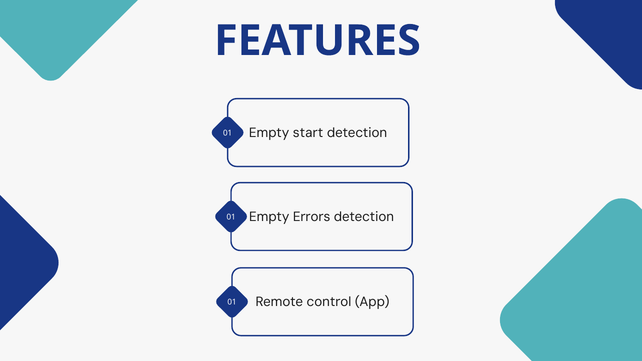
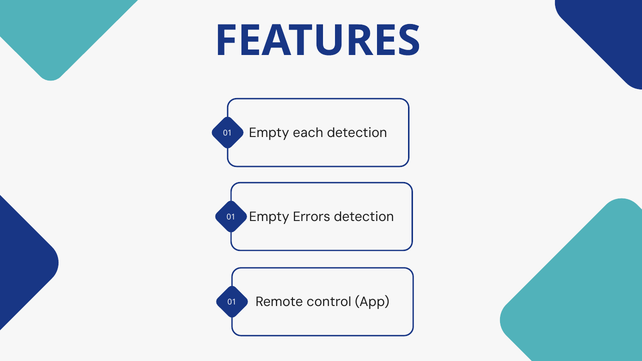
start: start -> each
